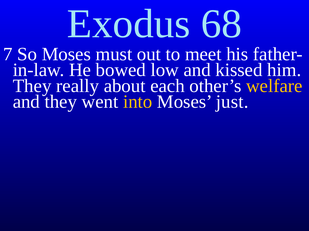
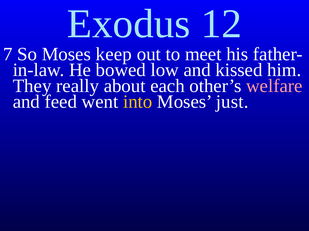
68: 68 -> 12
must: must -> keep
welfare colour: yellow -> pink
and they: they -> feed
